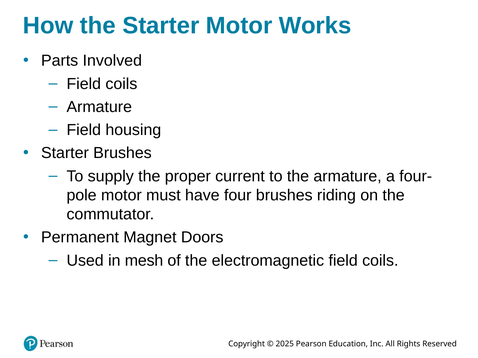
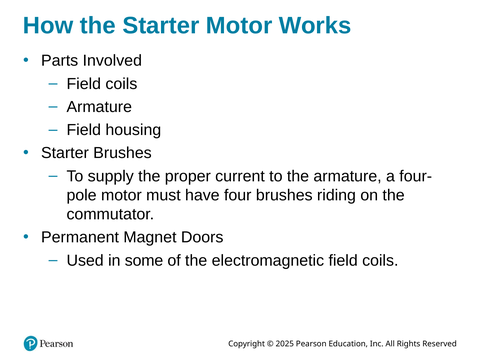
mesh: mesh -> some
